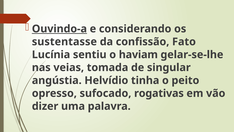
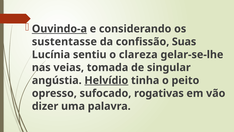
Fato: Fato -> Suas
haviam: haviam -> clareza
Helvídio underline: none -> present
